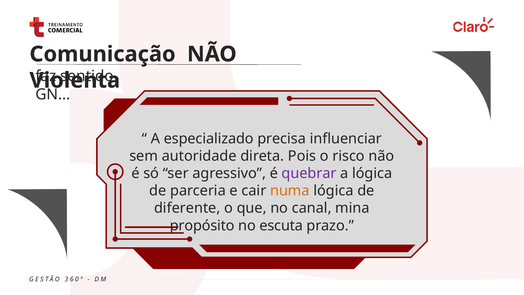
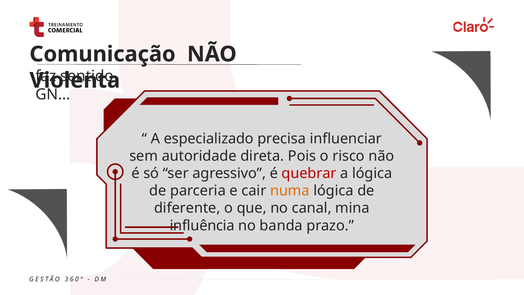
quebrar colour: purple -> red
propósito: propósito -> influência
escuta: escuta -> banda
